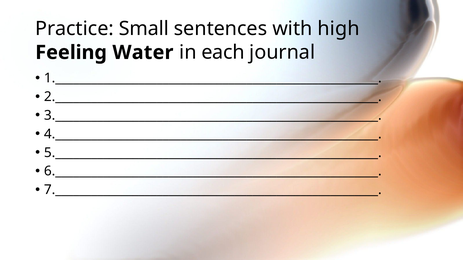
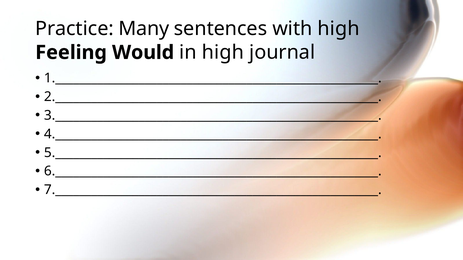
Small: Small -> Many
Water: Water -> Would
in each: each -> high
